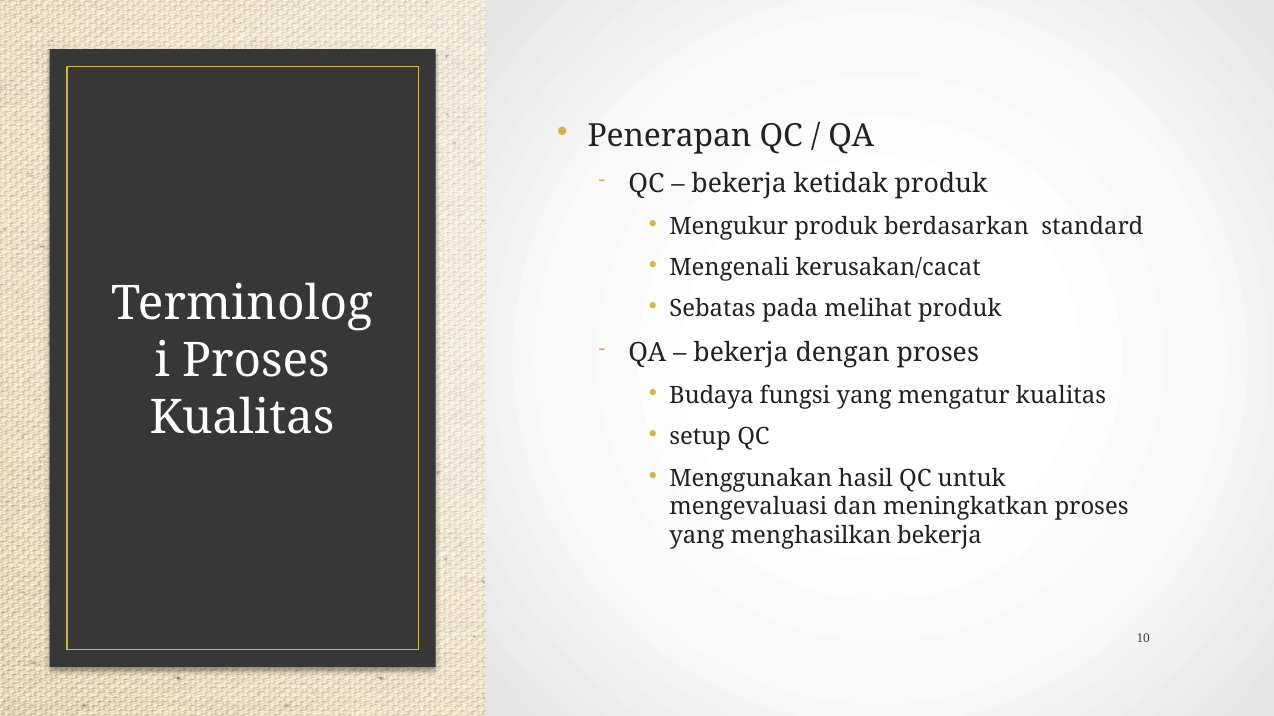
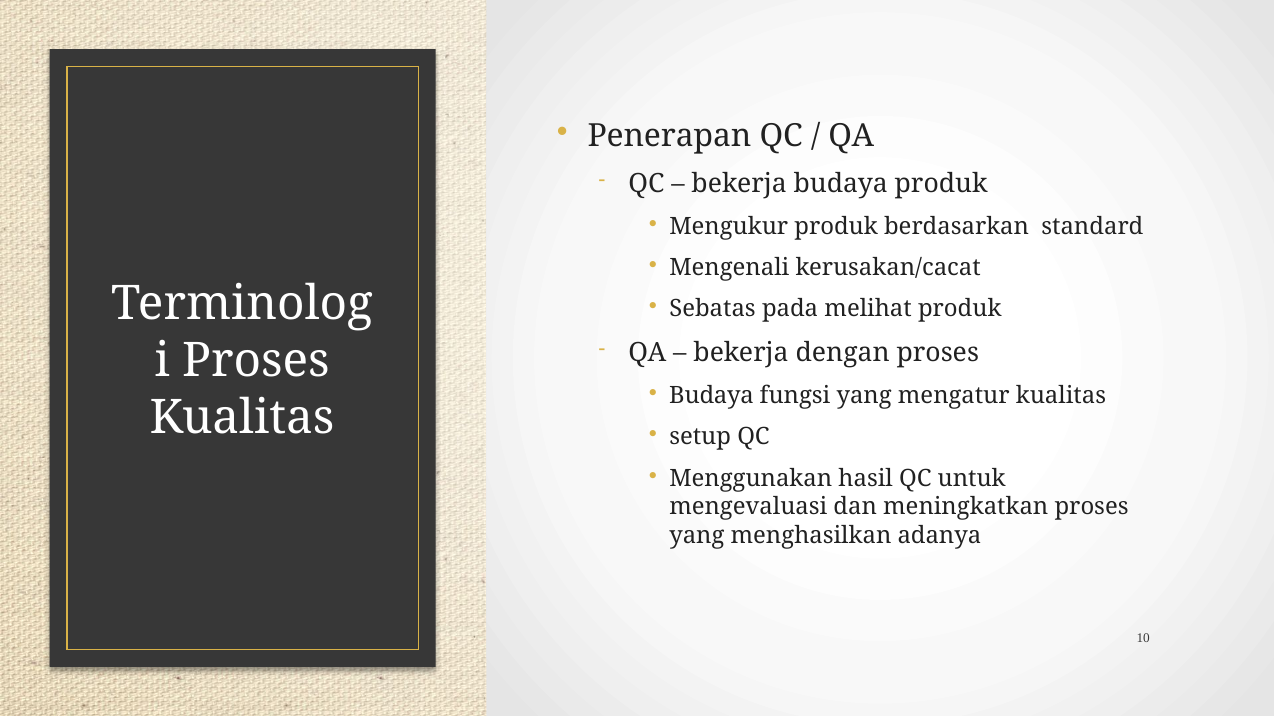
bekerja ketidak: ketidak -> budaya
menghasilkan bekerja: bekerja -> adanya
